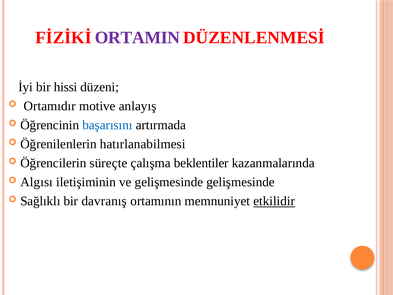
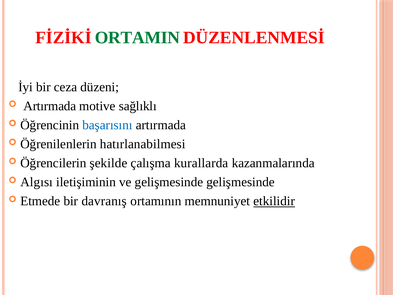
ORTAMIN colour: purple -> green
hissi: hissi -> ceza
Ortamıdır at (50, 106): Ortamıdır -> Artırmada
anlayış: anlayış -> sağlıklı
süreçte: süreçte -> şekilde
beklentiler: beklentiler -> kurallarda
Sağlıklı: Sağlıklı -> Etmede
